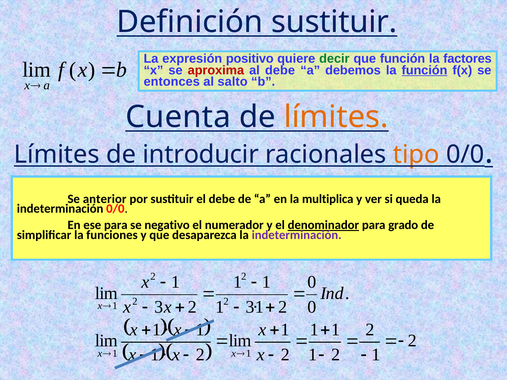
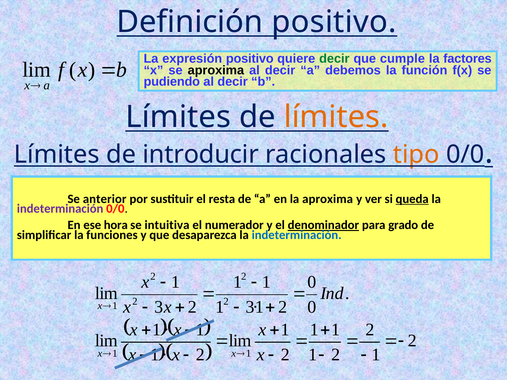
Definición sustituir: sustituir -> positivo
que función: función -> cumple
aproxima at (216, 70) colour: red -> black
debe at (280, 70): debe -> decir
función at (424, 70) underline: present -> none
entonces: entonces -> pudiendo
salto at (233, 82): salto -> decir
Cuenta at (178, 117): Cuenta -> Límites
el debe: debe -> resta
la multiplica: multiplica -> aproxima
queda underline: none -> present
indeterminación at (60, 209) colour: black -> purple
ese para: para -> hora
negativo: negativo -> intuitiva
indeterminación at (297, 235) colour: purple -> blue
